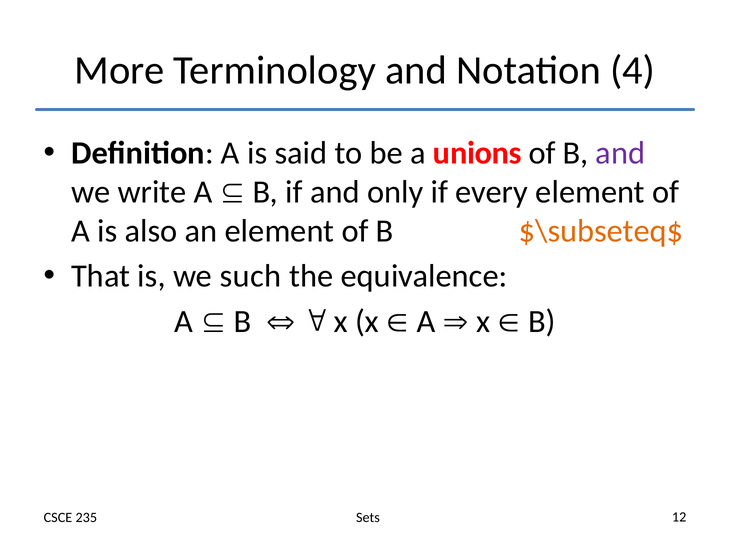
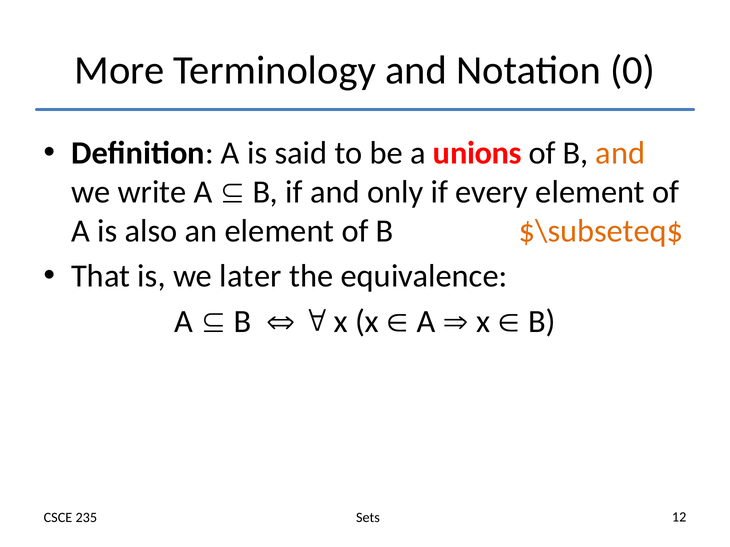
4: 4 -> 0
and at (620, 153) colour: purple -> orange
such: such -> later
